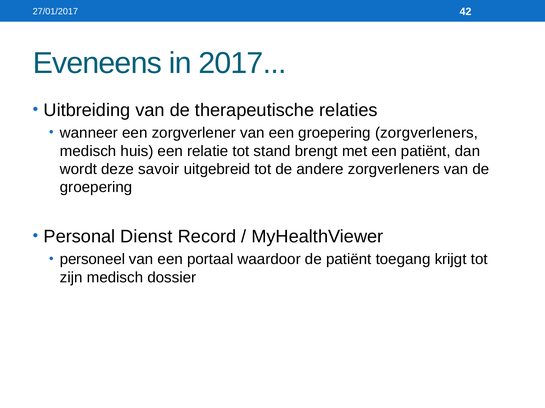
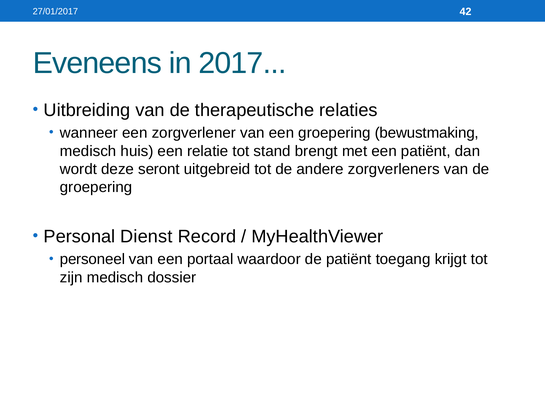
groepering zorgverleners: zorgverleners -> bewustmaking
savoir: savoir -> seront
